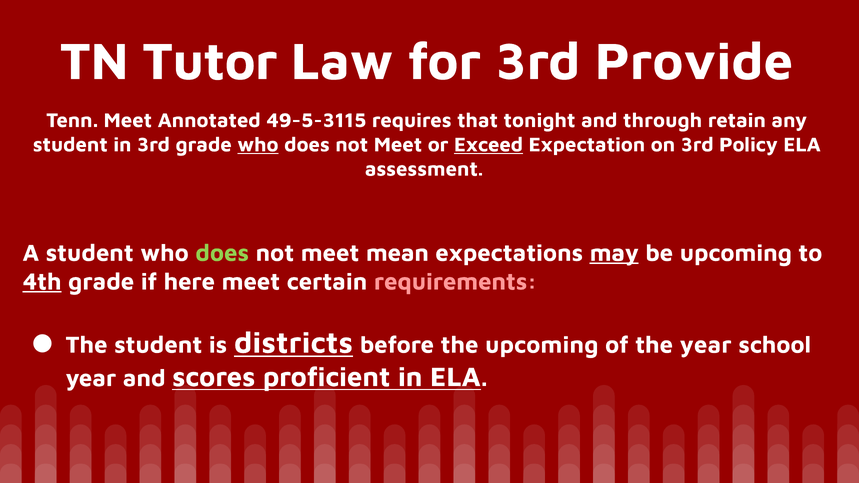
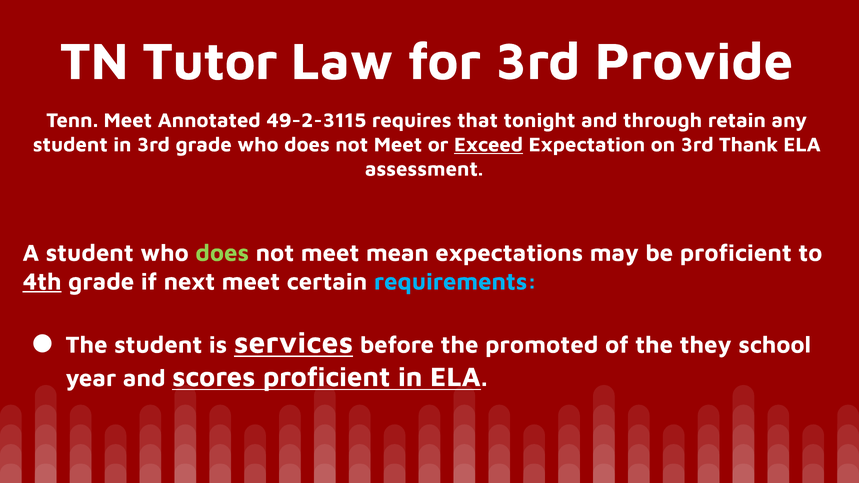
49-5-3115: 49-5-3115 -> 49-2-3115
who at (258, 145) underline: present -> none
Policy: Policy -> Thank
may underline: present -> none
be upcoming: upcoming -> proficient
here: here -> next
requirements colour: pink -> light blue
districts: districts -> services
the upcoming: upcoming -> promoted
the year: year -> they
